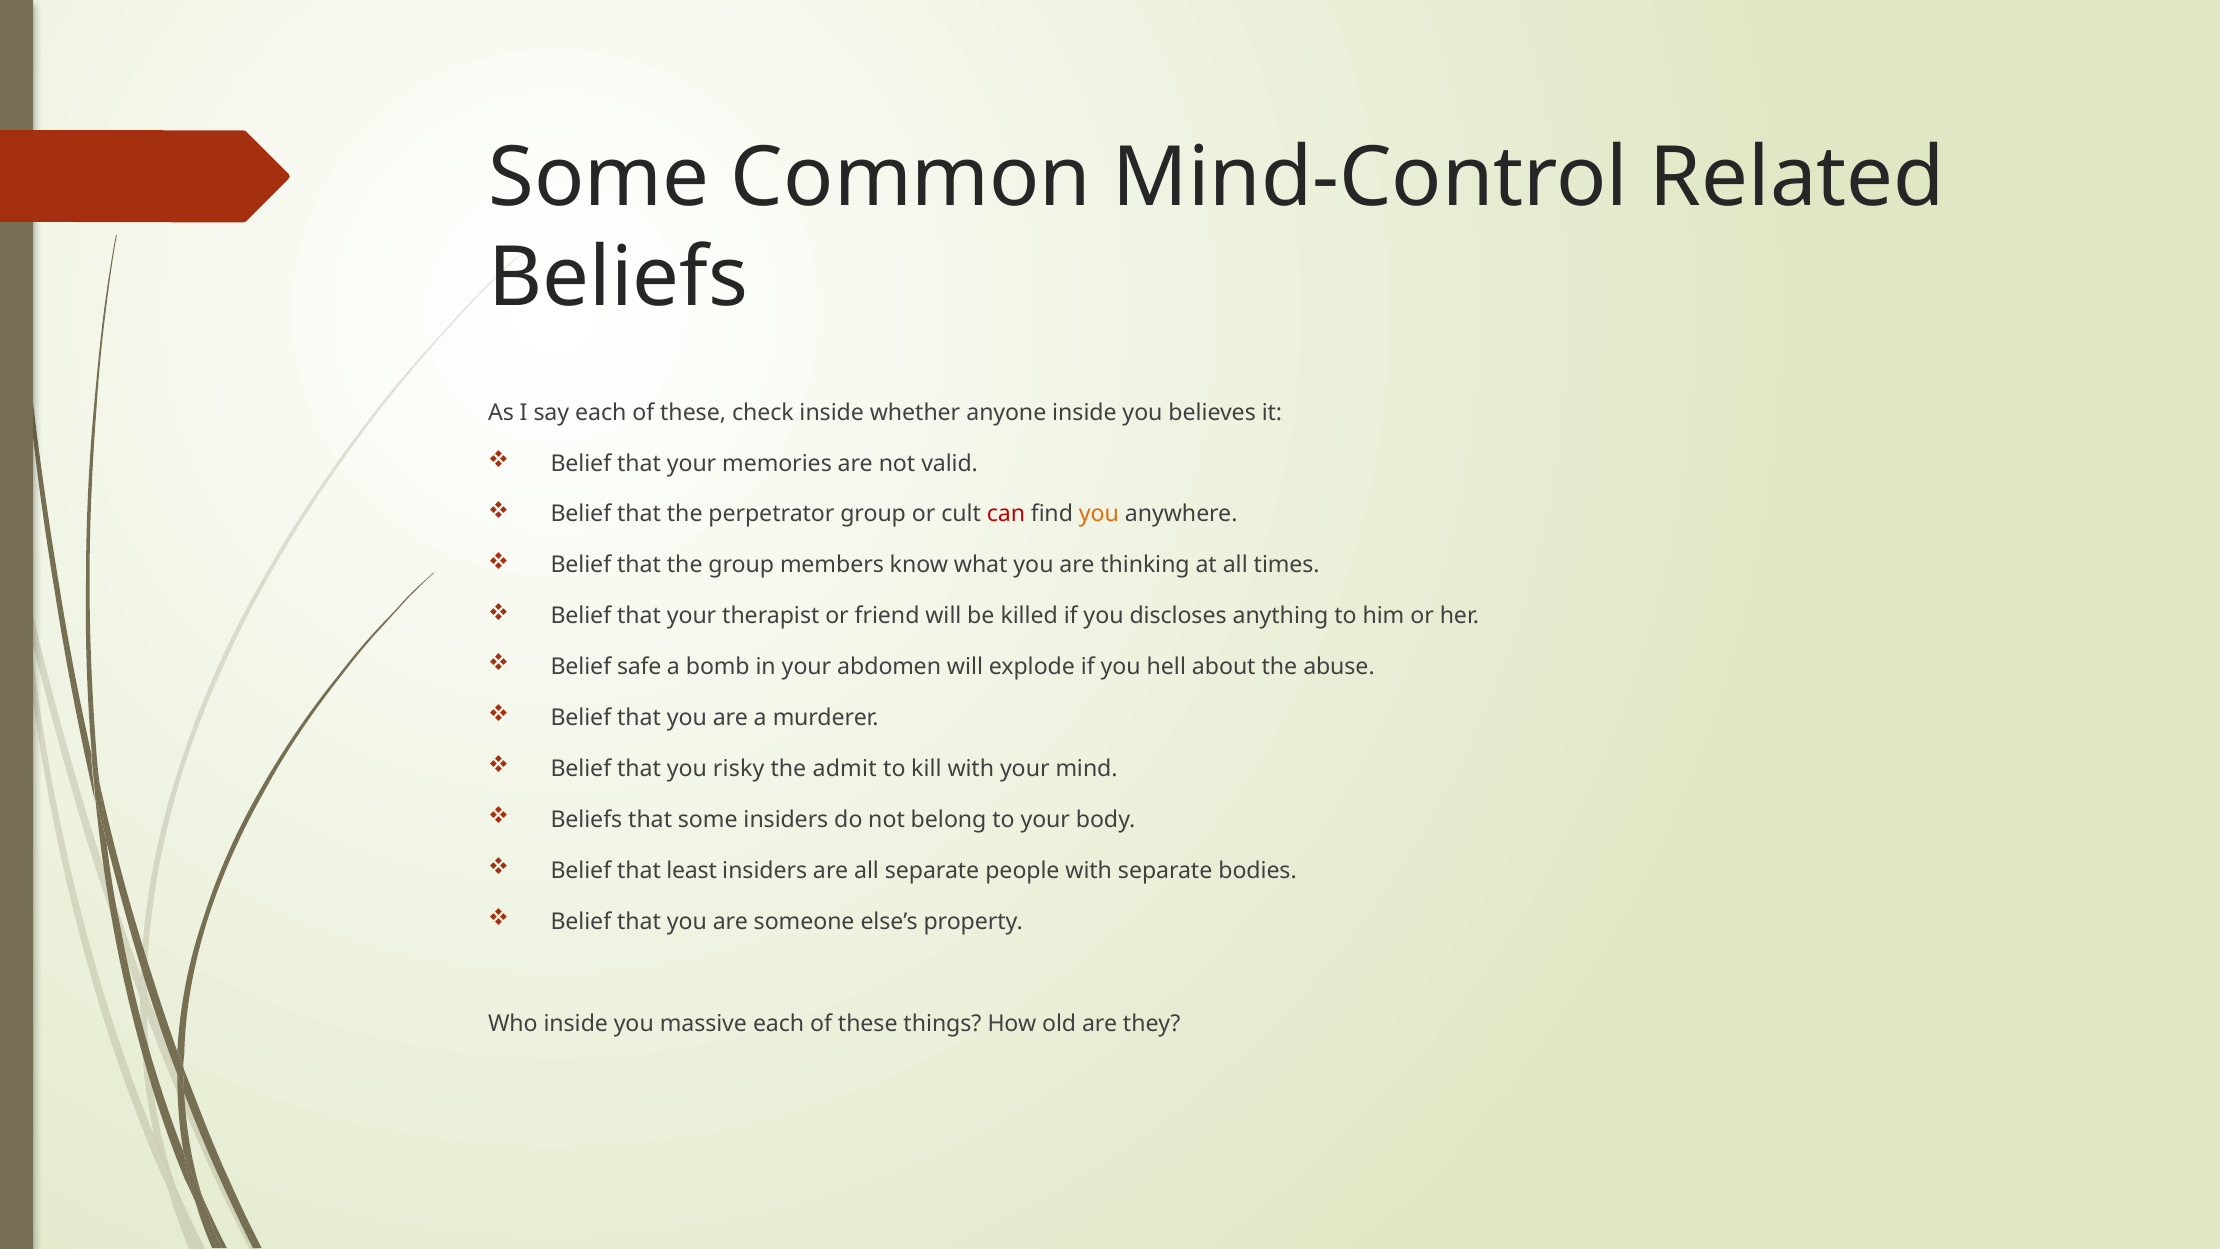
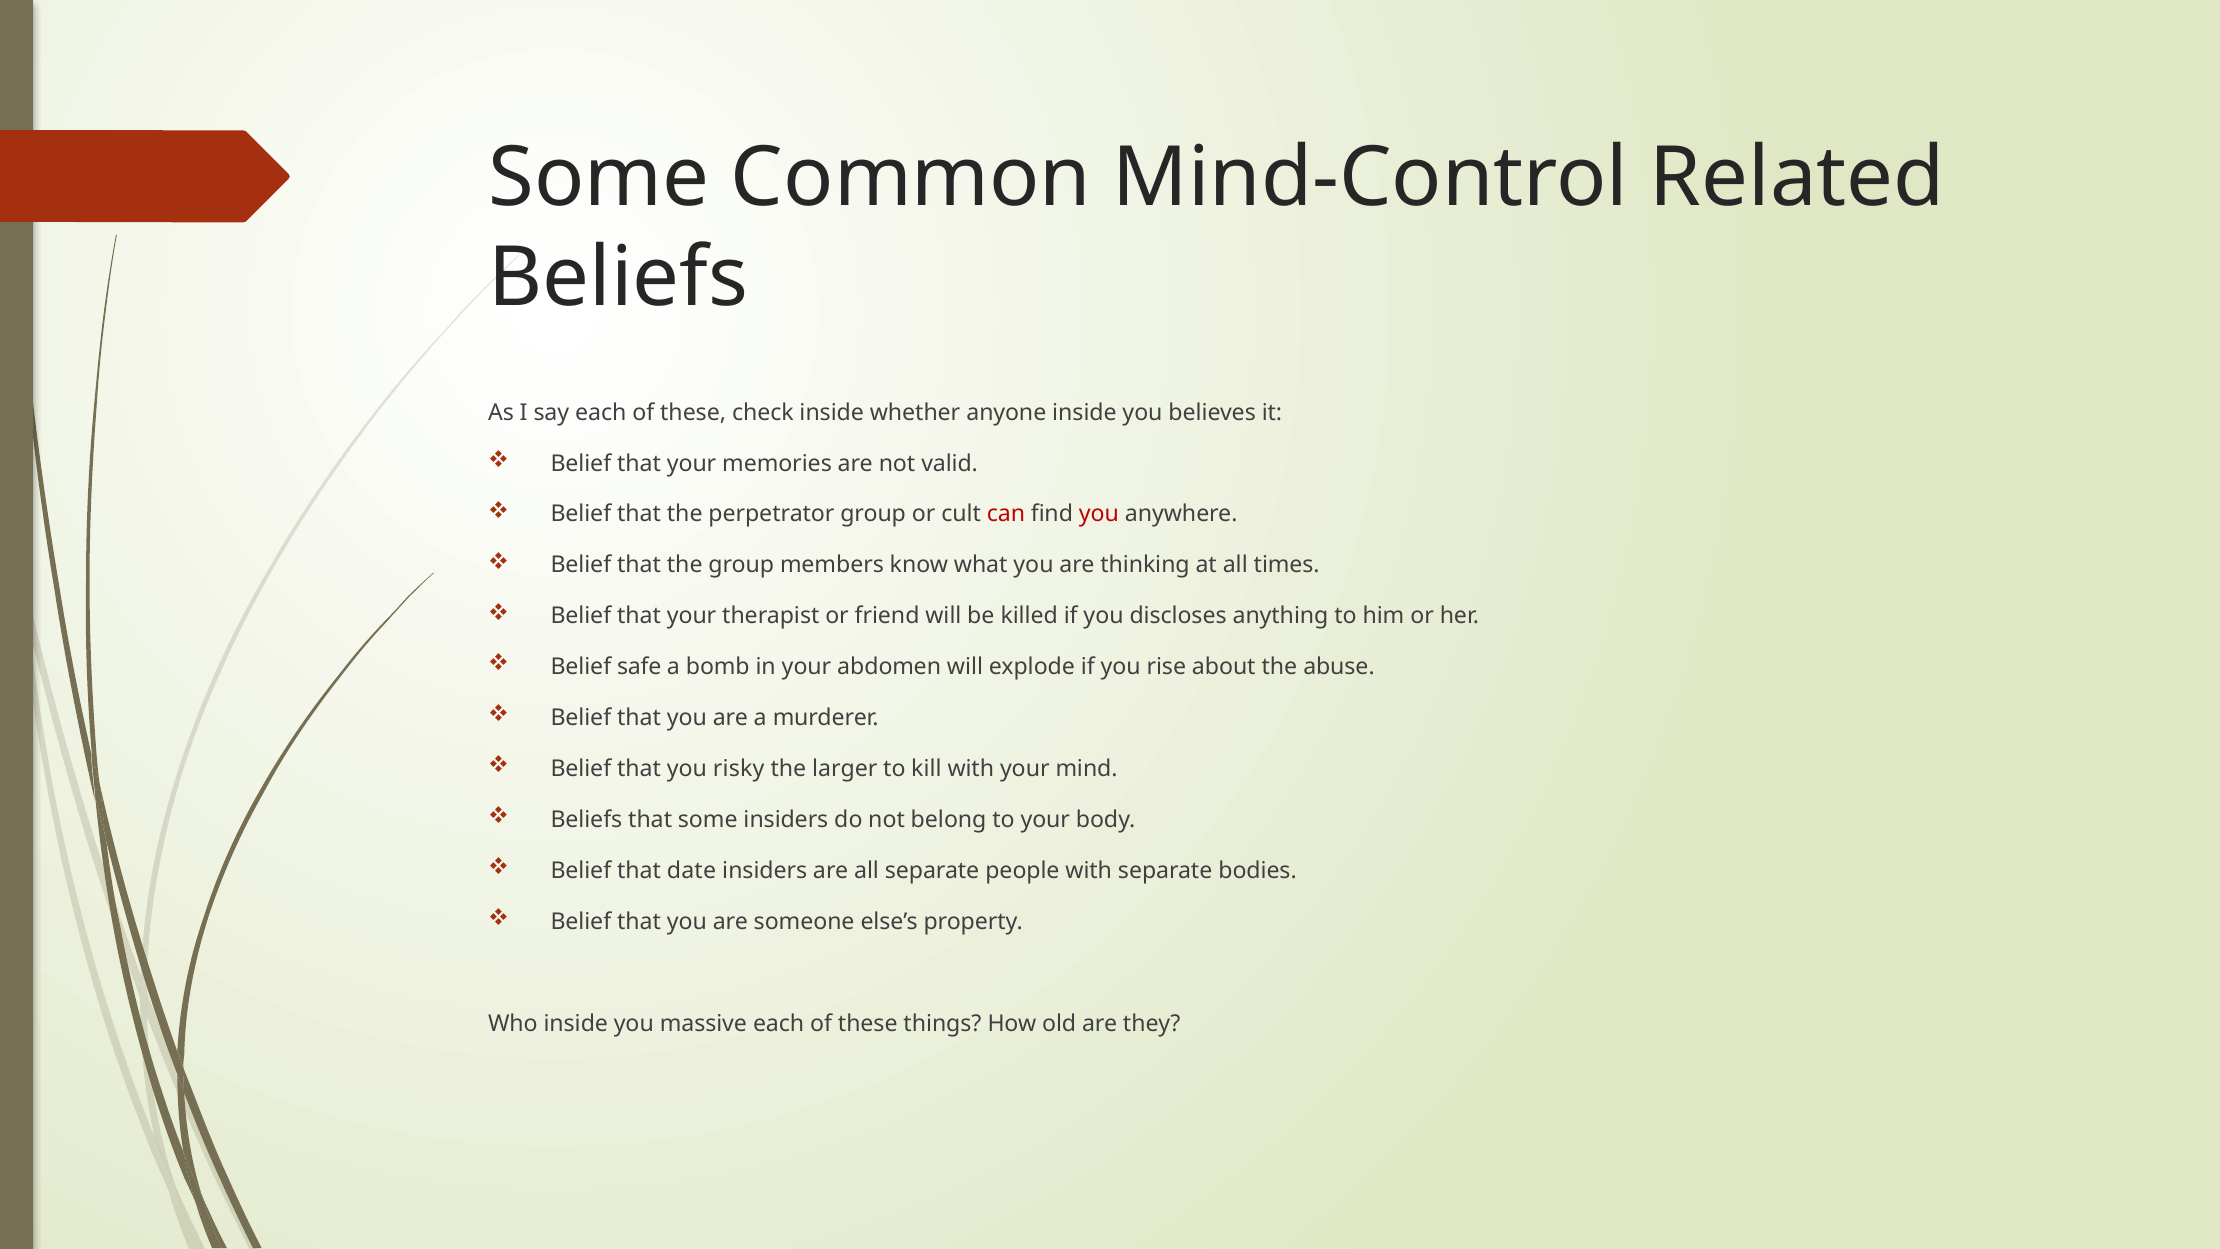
you at (1099, 514) colour: orange -> red
hell: hell -> rise
admit: admit -> larger
least: least -> date
